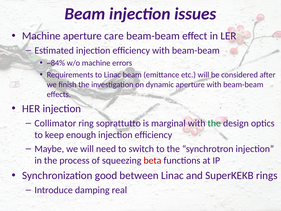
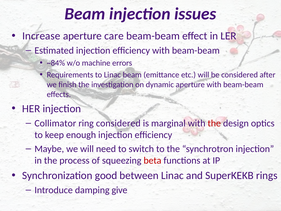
Machine at (41, 36): Machine -> Increase
ring soprattutto: soprattutto -> considered
the at (214, 123) colour: green -> red
real: real -> give
